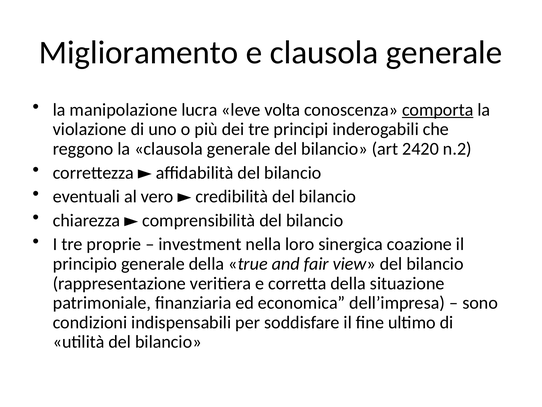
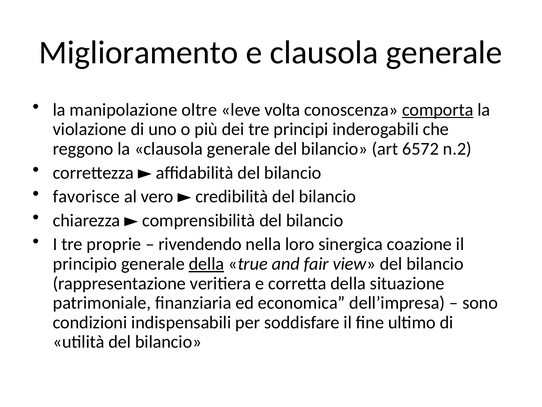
lucra: lucra -> oltre
2420: 2420 -> 6572
eventuali: eventuali -> favorisce
investment: investment -> rivendendo
della at (206, 264) underline: none -> present
